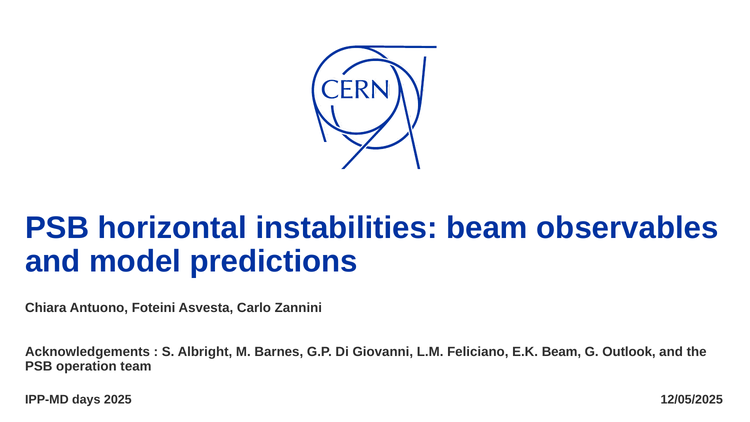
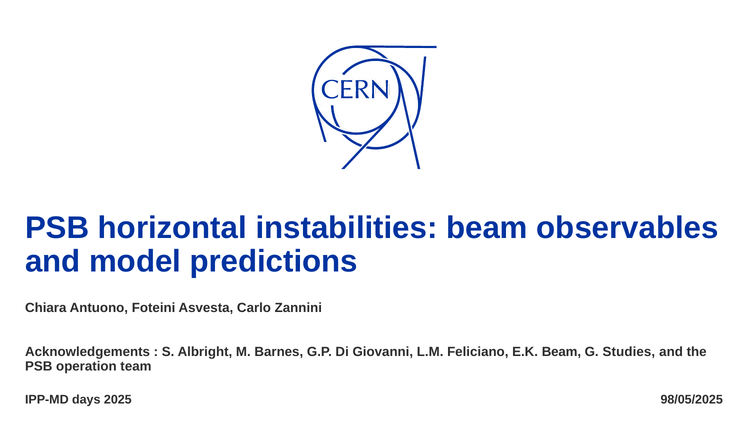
Outlook: Outlook -> Studies
12/05/2025: 12/05/2025 -> 98/05/2025
